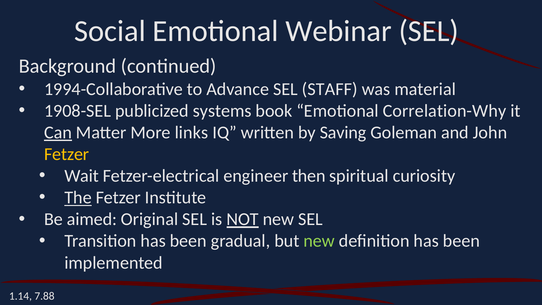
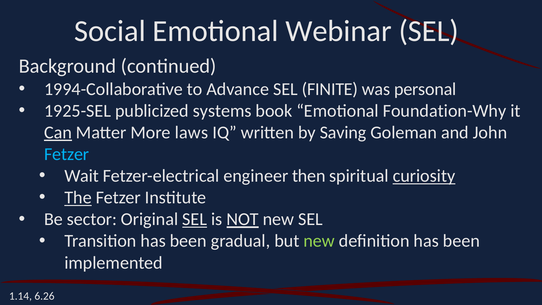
STAFF: STAFF -> FINITE
material: material -> personal
1908-SEL: 1908-SEL -> 1925-SEL
Correlation-Why: Correlation-Why -> Foundation-Why
links: links -> laws
Fetzer at (67, 154) colour: yellow -> light blue
curiosity underline: none -> present
aimed: aimed -> sector
SEL at (195, 219) underline: none -> present
7.88: 7.88 -> 6.26
